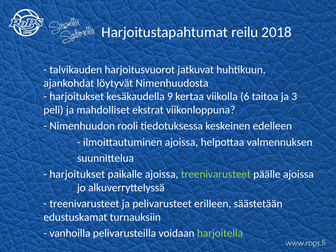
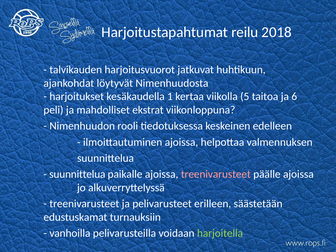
9: 9 -> 1
6: 6 -> 5
3: 3 -> 6
harjoitukset at (77, 174): harjoitukset -> suunnittelua
treenivarusteet at (216, 174) colour: light green -> pink
